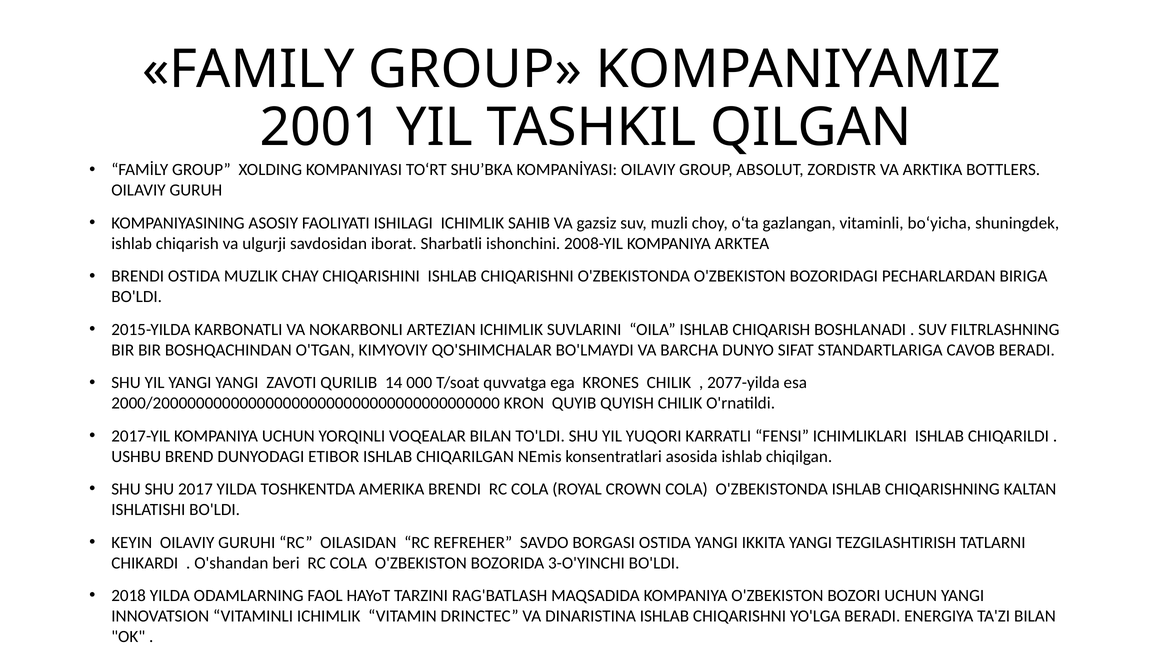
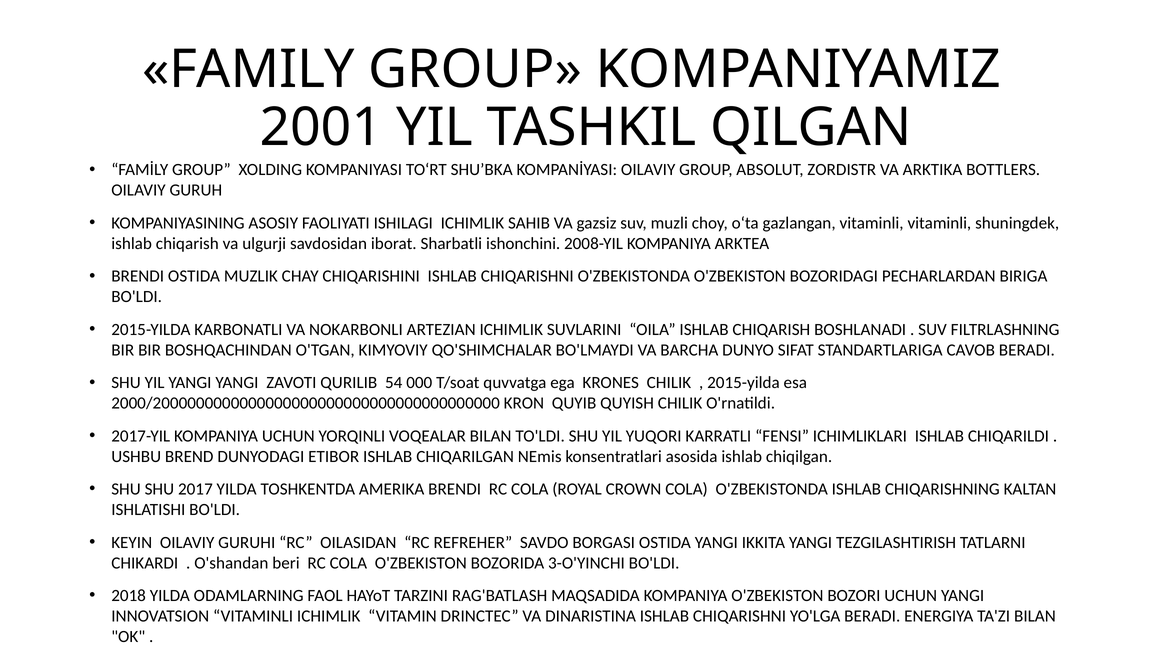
vitaminli boʻyicha: boʻyicha -> vitaminli
14: 14 -> 54
2077-yilda at (743, 383): 2077-yilda -> 2015-yilda
